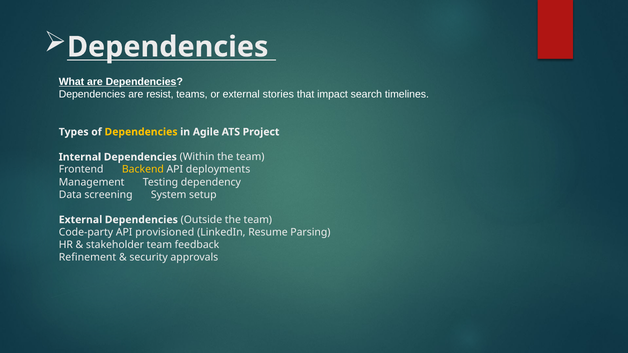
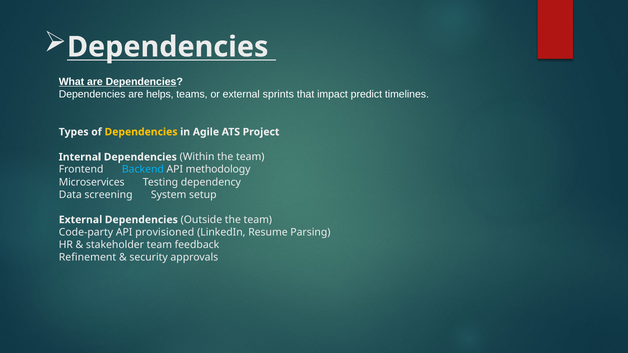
resist: resist -> helps
stories: stories -> sprints
search: search -> predict
Backend colour: yellow -> light blue
deployments: deployments -> methodology
Management: Management -> Microservices
